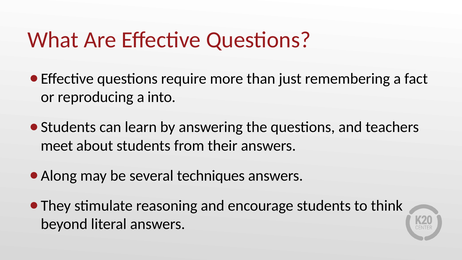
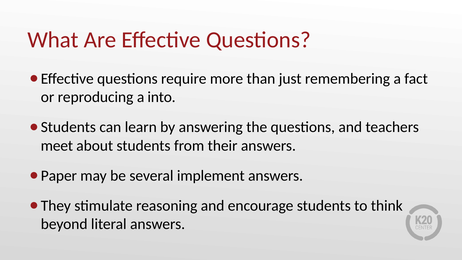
Along: Along -> Paper
techniques: techniques -> implement
